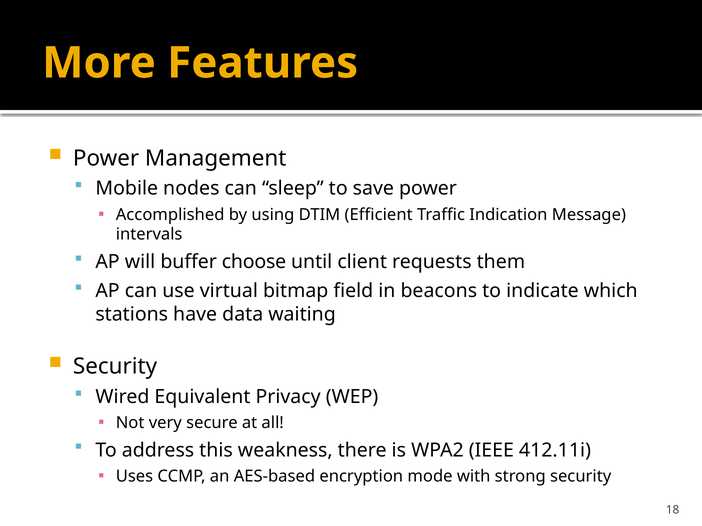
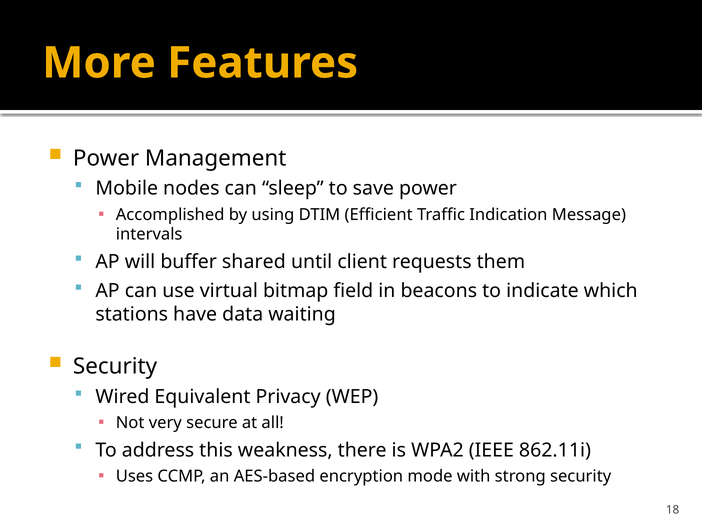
choose: choose -> shared
412.11i: 412.11i -> 862.11i
